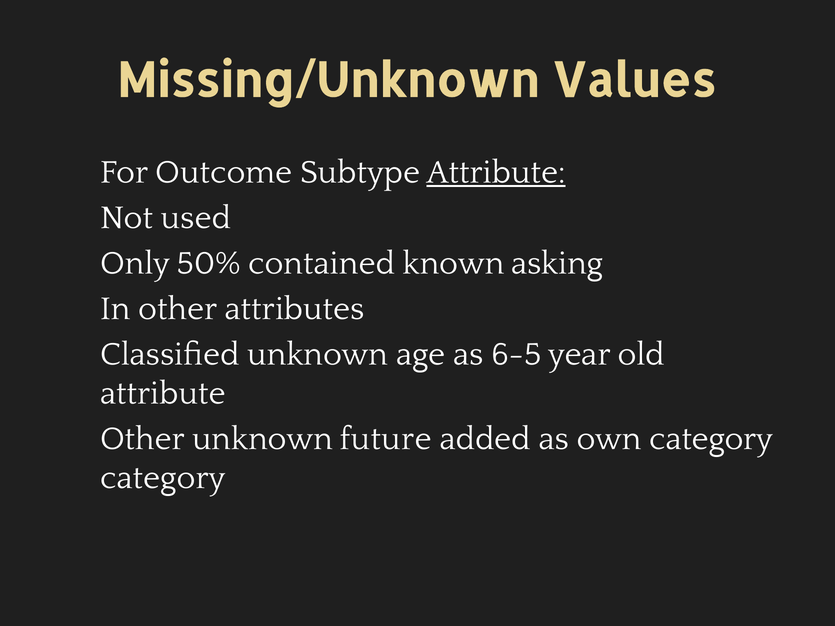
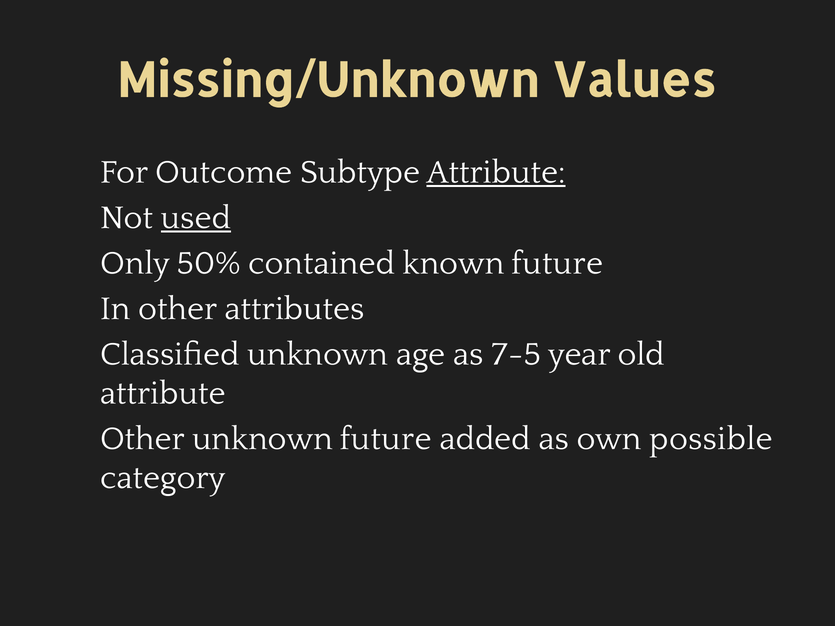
used underline: none -> present
known asking: asking -> future
6-5: 6-5 -> 7-5
own category: category -> possible
